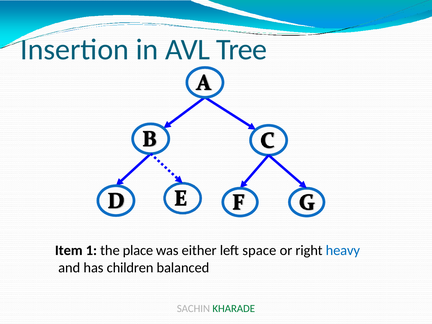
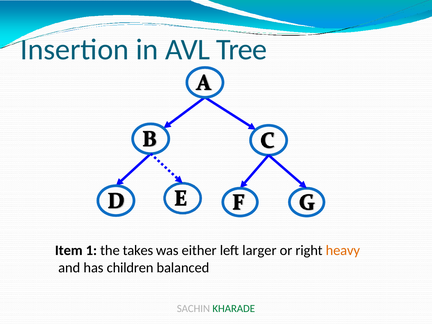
place: place -> takes
space: space -> larger
heavy colour: blue -> orange
